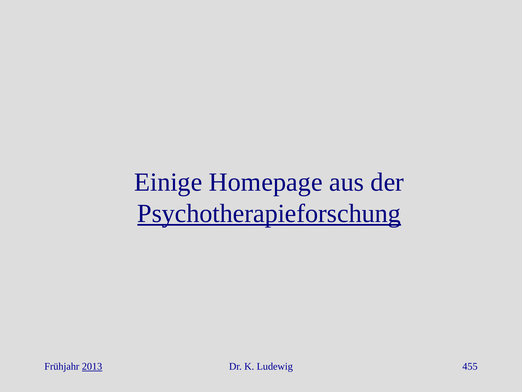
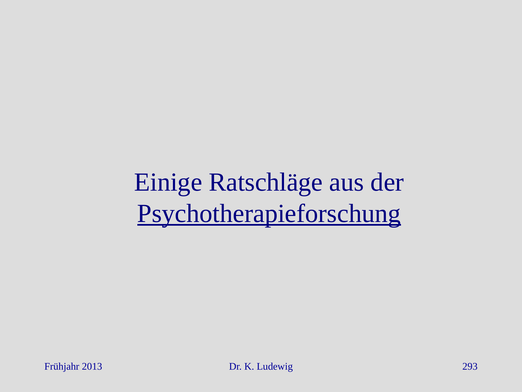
Homepage: Homepage -> Ratschläge
2013 underline: present -> none
455: 455 -> 293
